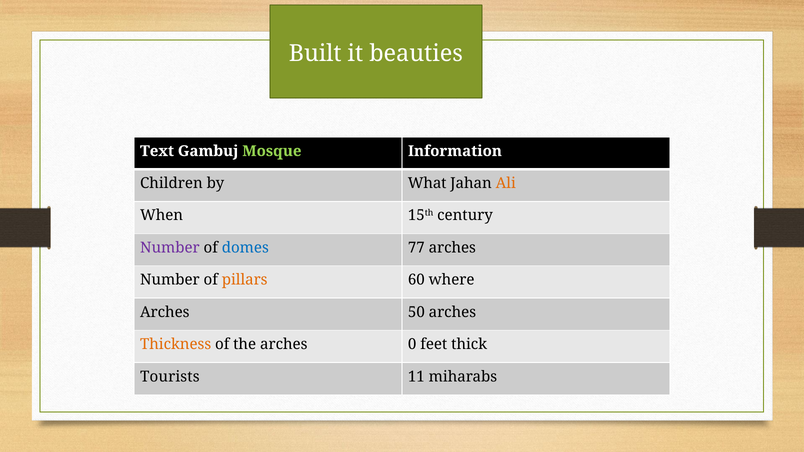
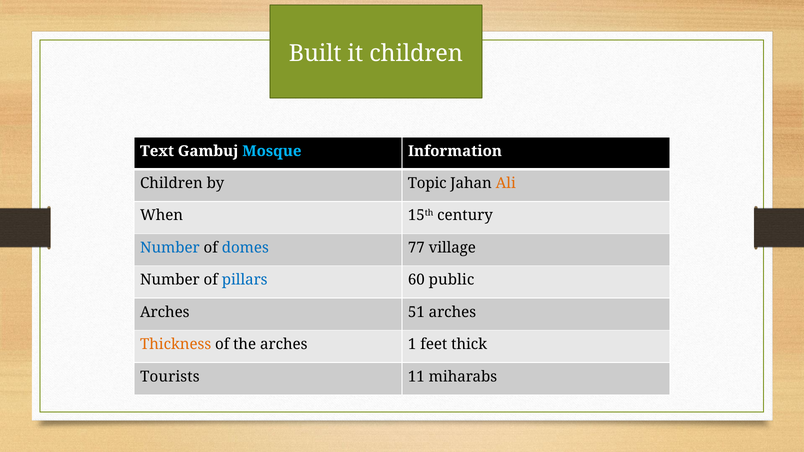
it beauties: beauties -> children
Mosque colour: light green -> light blue
What: What -> Topic
Number at (170, 248) colour: purple -> blue
77 arches: arches -> village
pillars colour: orange -> blue
where: where -> public
50: 50 -> 51
0: 0 -> 1
